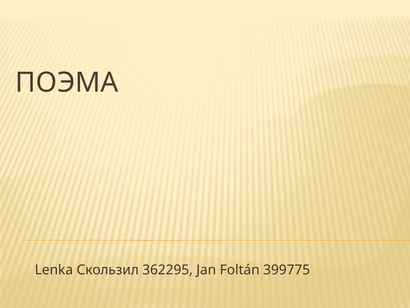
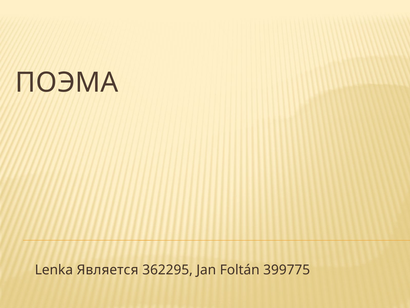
Скользил: Скользил -> Является
